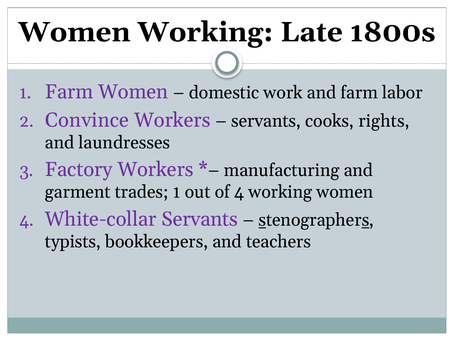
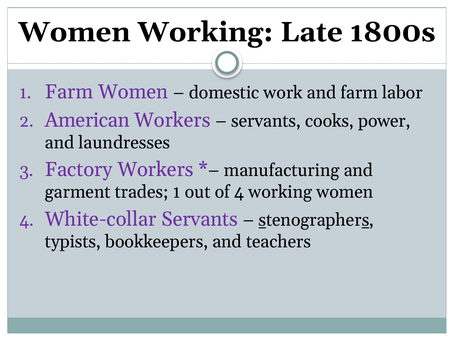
Convince: Convince -> American
rights: rights -> power
